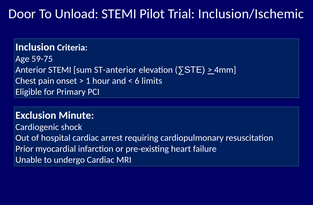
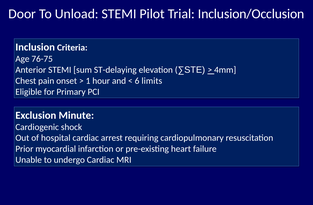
Inclusion/Ischemic: Inclusion/Ischemic -> Inclusion/Occlusion
59-75: 59-75 -> 76-75
ST-anterior: ST-anterior -> ST-delaying
